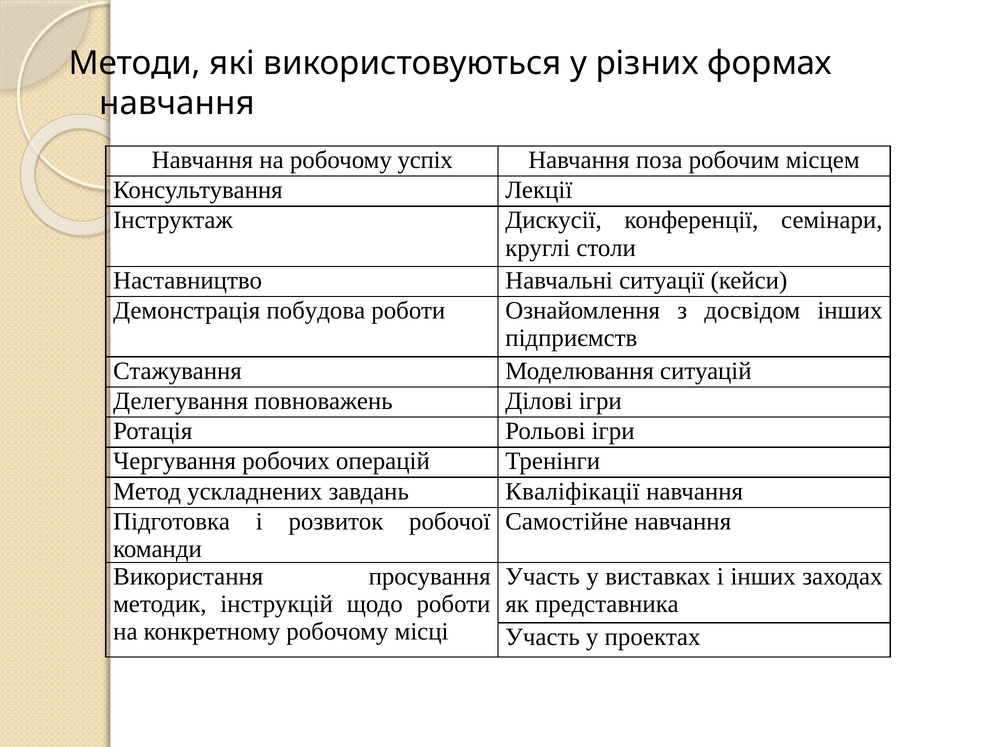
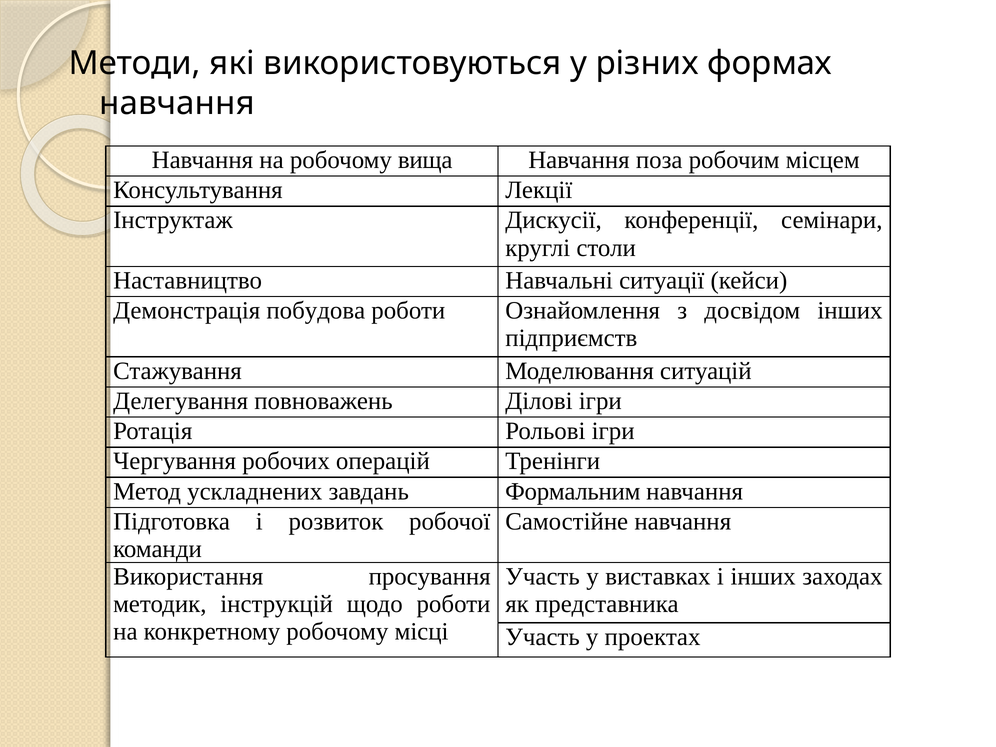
успіх: успіх -> вища
Кваліфікації: Кваліфікації -> Формальним
